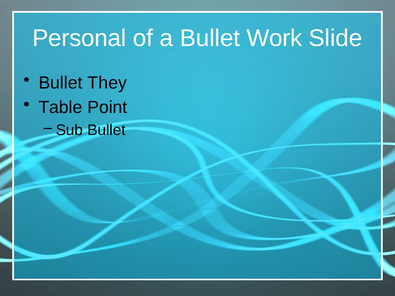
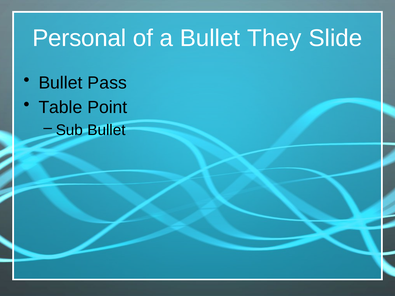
Work: Work -> They
They: They -> Pass
